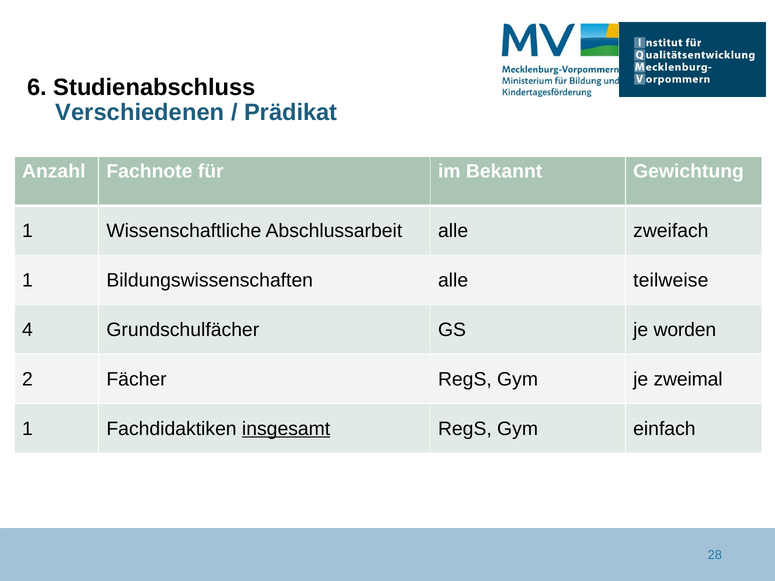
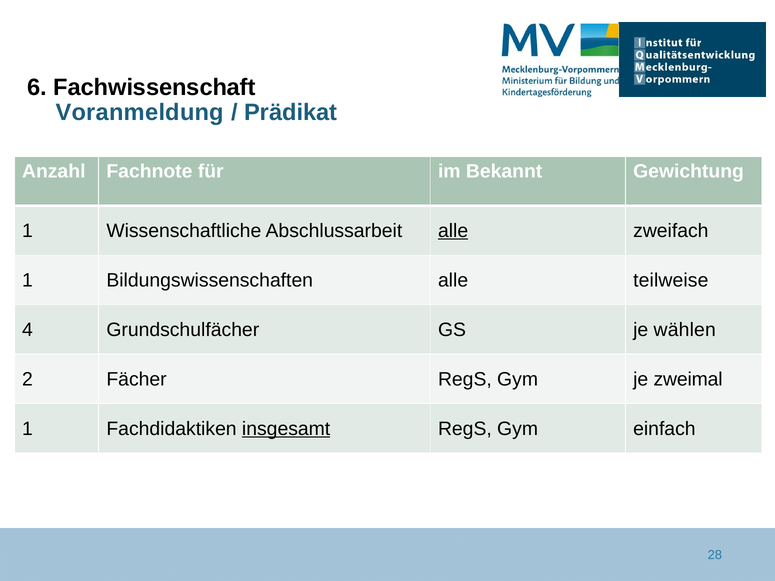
Studienabschluss: Studienabschluss -> Fachwissenschaft
Verschiedenen: Verschiedenen -> Voranmeldung
alle at (453, 231) underline: none -> present
worden: worden -> wählen
